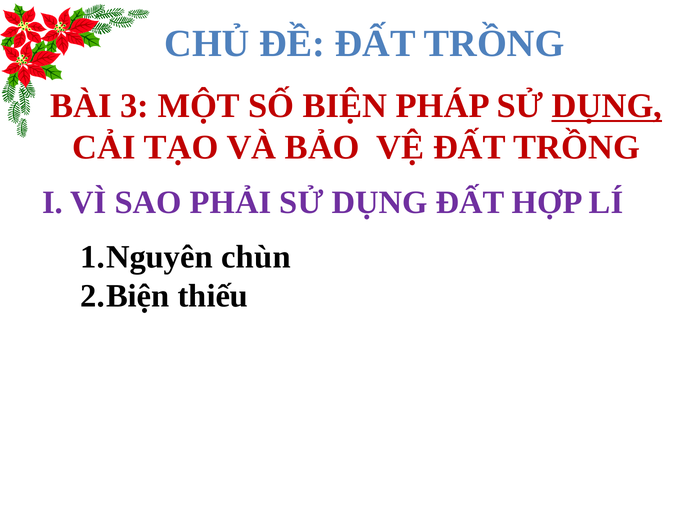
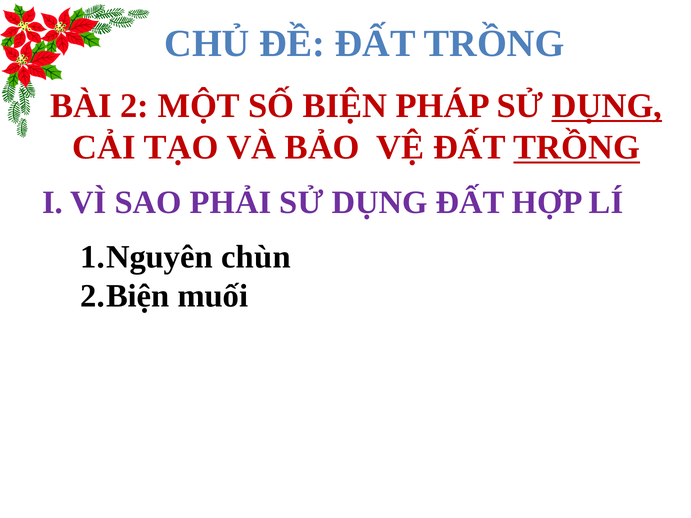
3: 3 -> 2
TRỒNG at (577, 148) underline: none -> present
thiếu: thiếu -> muối
